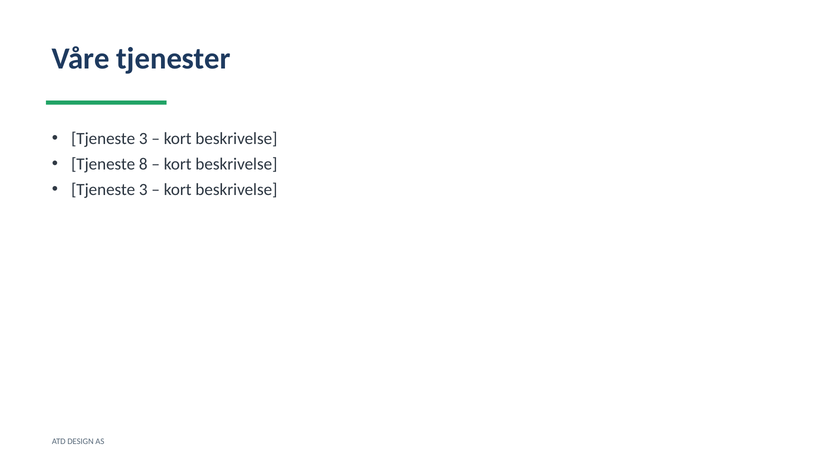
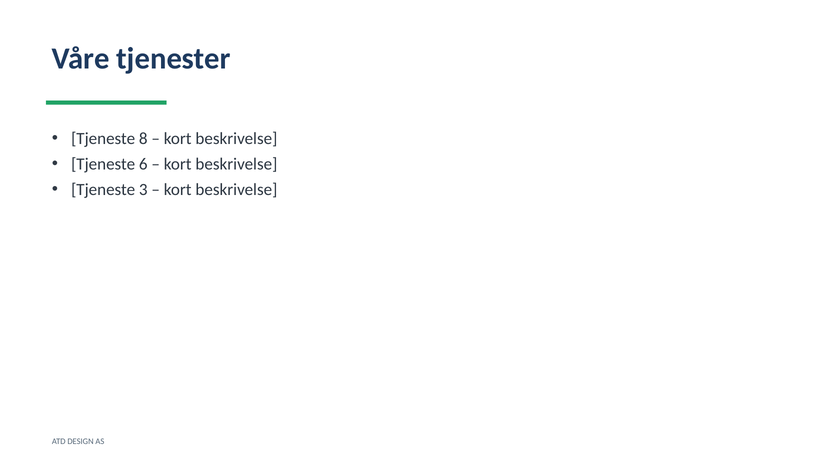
3 at (143, 138): 3 -> 8
8: 8 -> 6
